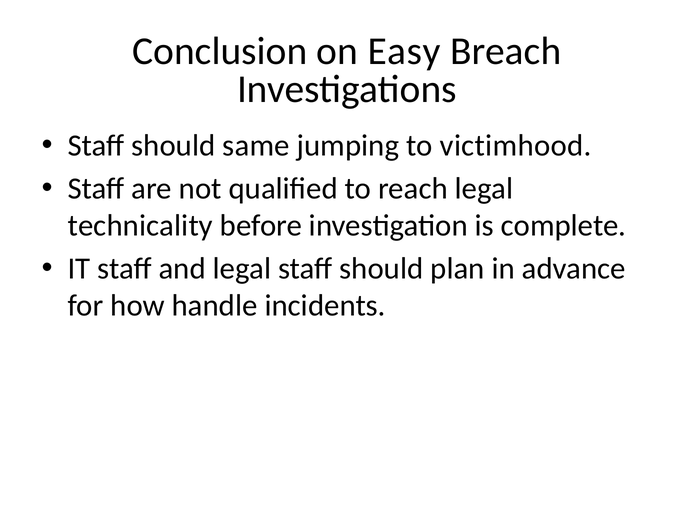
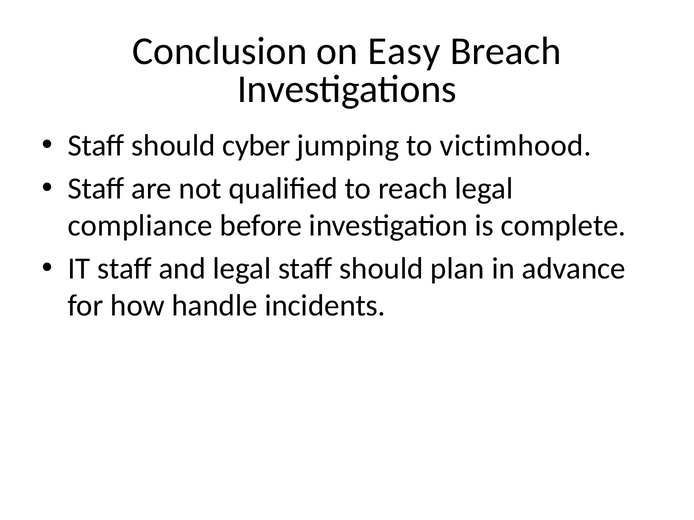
same: same -> cyber
technicality: technicality -> compliance
